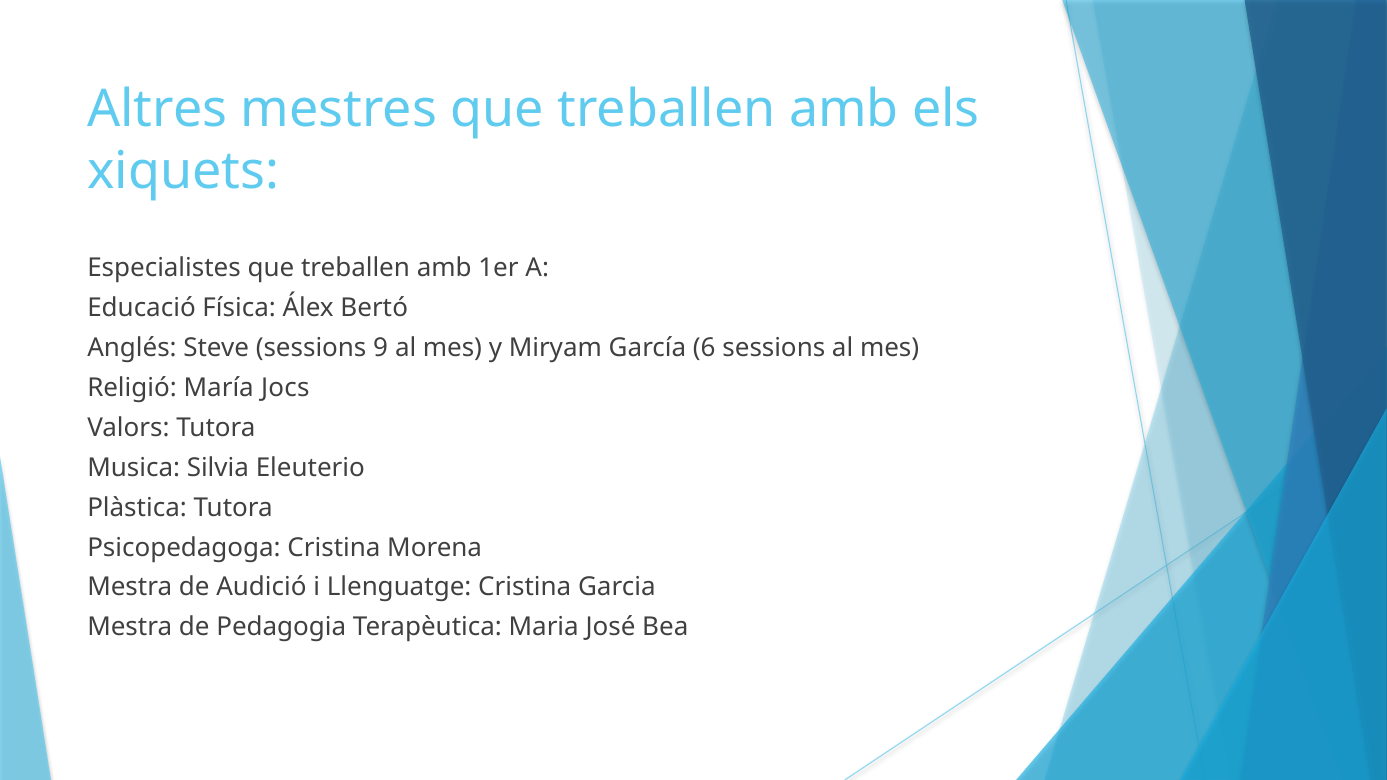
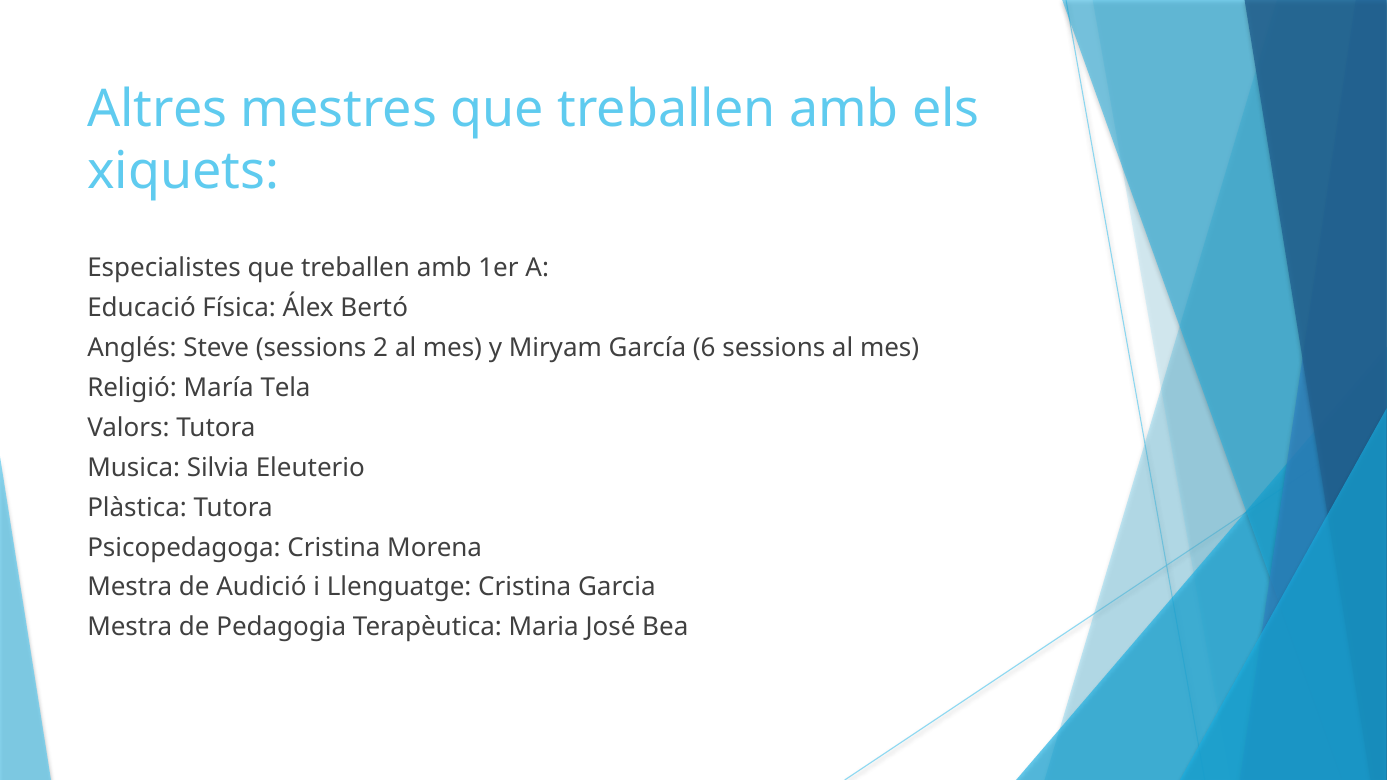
9: 9 -> 2
Jocs: Jocs -> Tela
